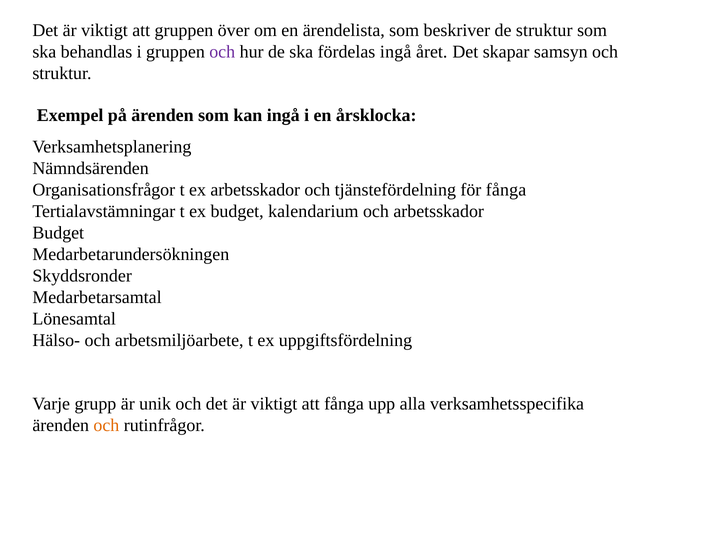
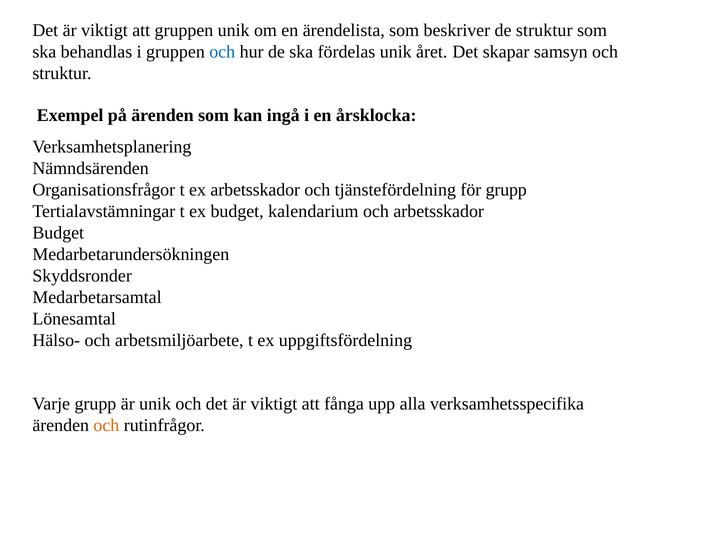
gruppen över: över -> unik
och at (222, 52) colour: purple -> blue
fördelas ingå: ingå -> unik
för fånga: fånga -> grupp
